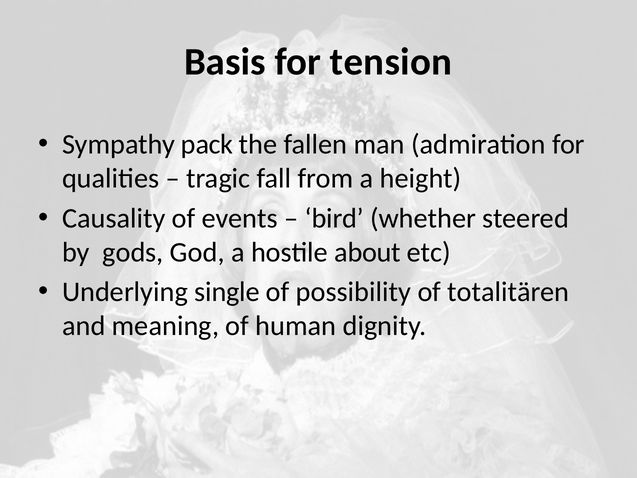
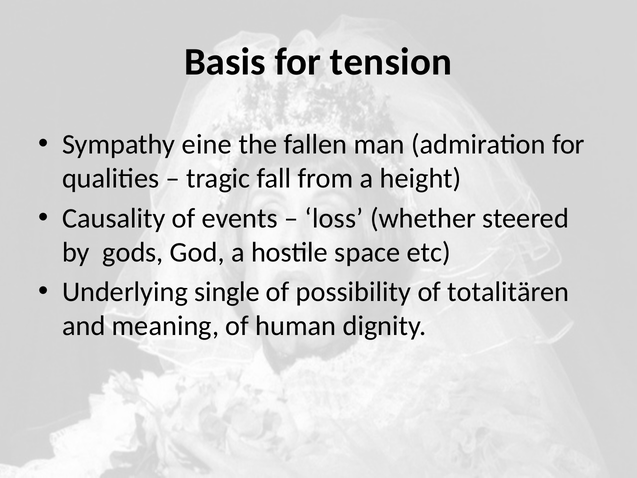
pack: pack -> eine
bird: bird -> loss
about: about -> space
